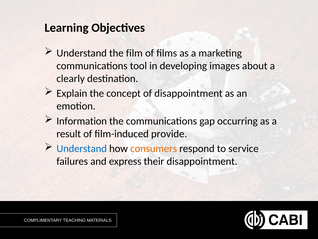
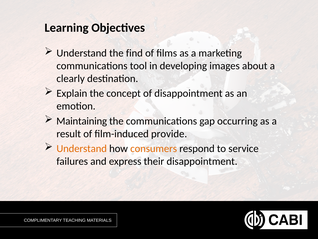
film: film -> find
Information: Information -> Maintaining
Understand at (82, 148) colour: blue -> orange
